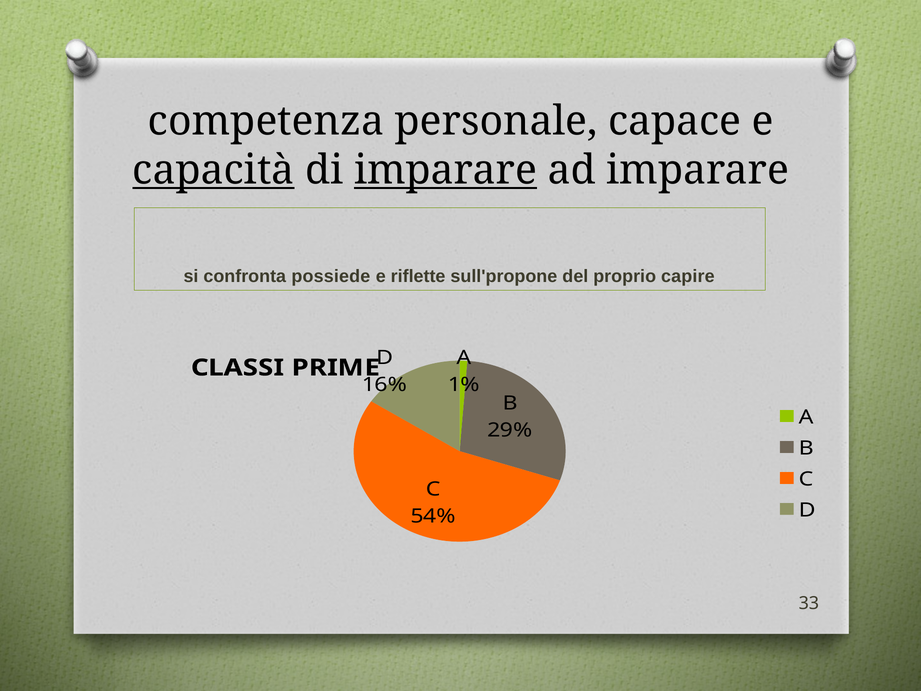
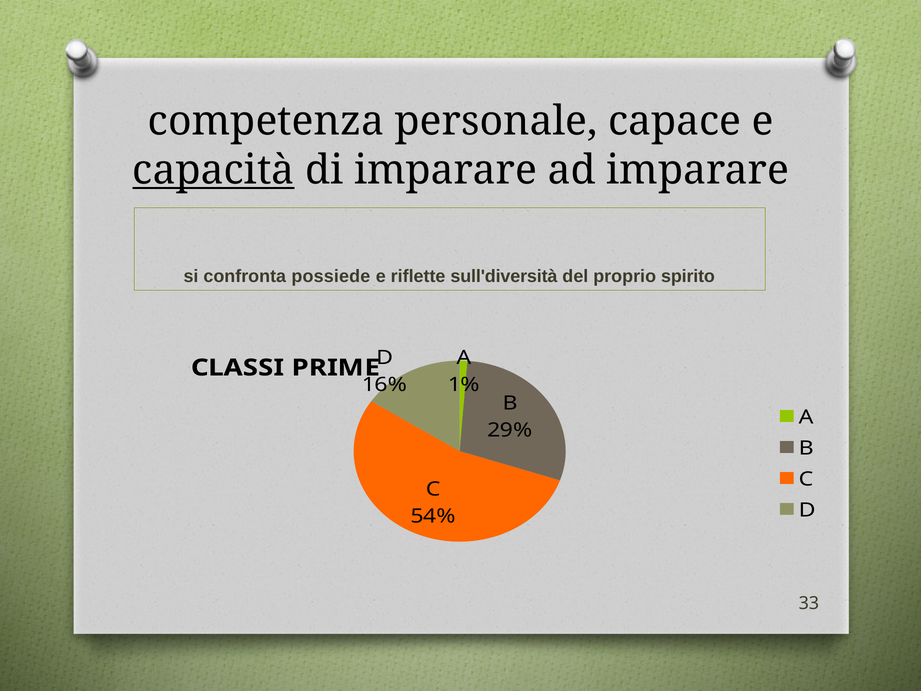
imparare at (446, 170) underline: present -> none
sull'propone: sull'propone -> sull'diversità
capire: capire -> spirito
